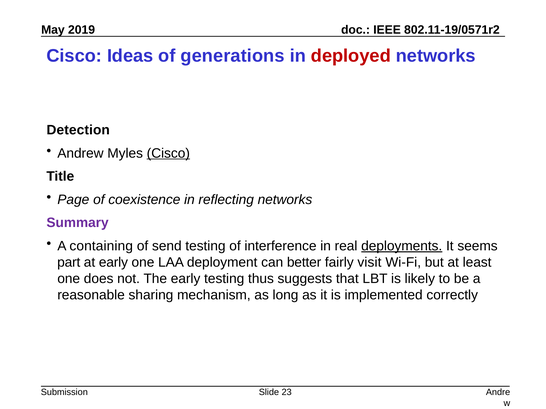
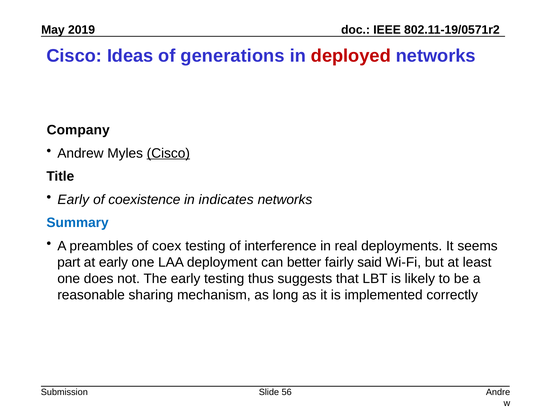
Detection: Detection -> Company
Page at (73, 200): Page -> Early
reflecting: reflecting -> indicates
Summary colour: purple -> blue
containing: containing -> preambles
send: send -> coex
deployments underline: present -> none
visit: visit -> said
23: 23 -> 56
